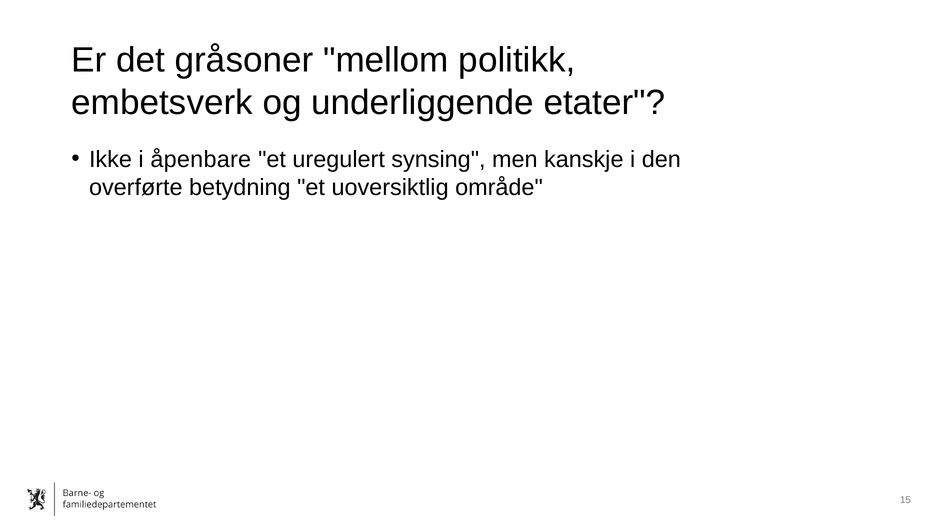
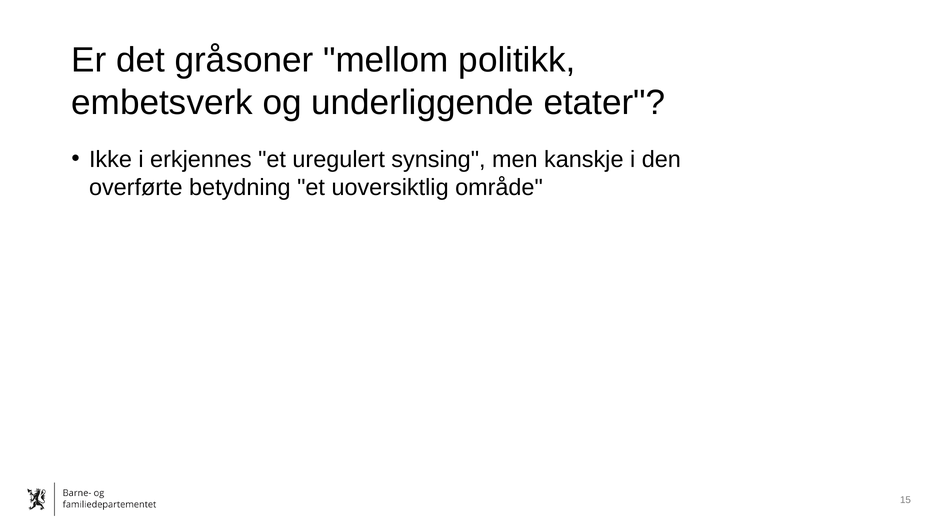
åpenbare: åpenbare -> erkjennes
